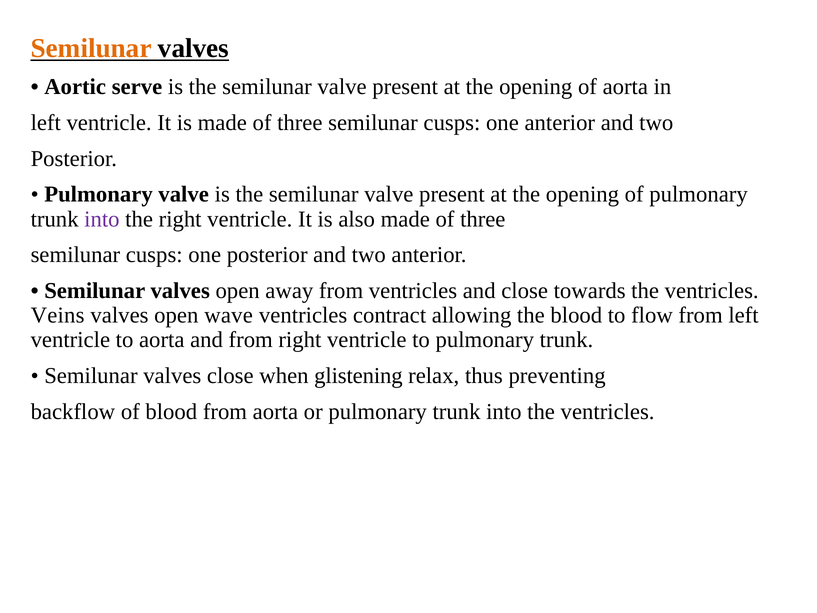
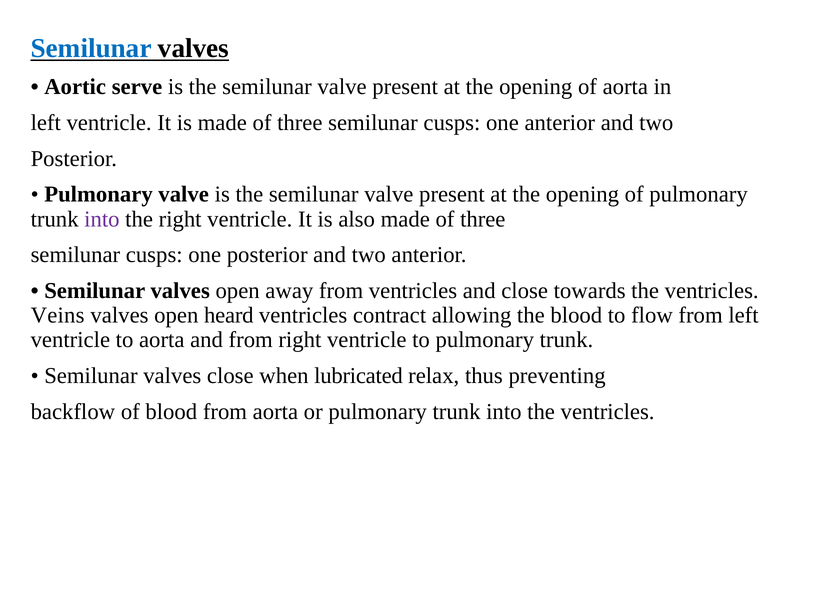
Semilunar at (91, 48) colour: orange -> blue
wave: wave -> heard
glistening: glistening -> lubricated
